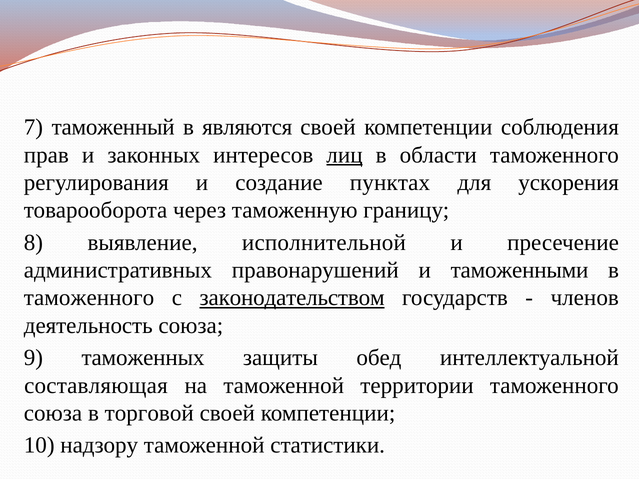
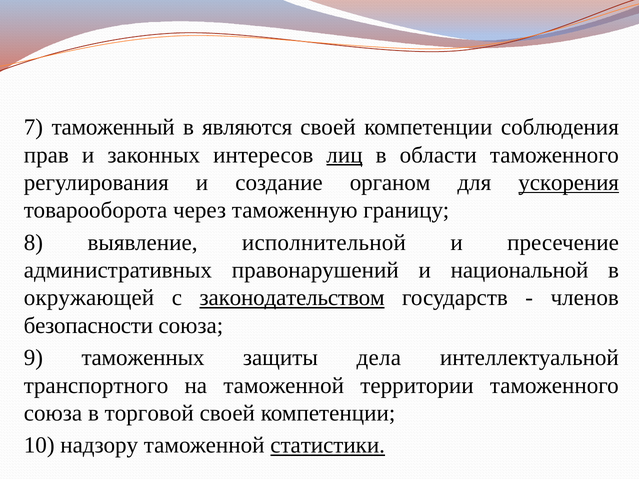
пунктах: пунктах -> органом
ускорения underline: none -> present
таможенными: таможенными -> национальной
таможенного at (89, 298): таможенного -> окружающей
деятельность: деятельность -> безопасности
обед: обед -> дела
составляющая: составляющая -> транспортного
статистики underline: none -> present
